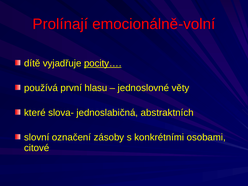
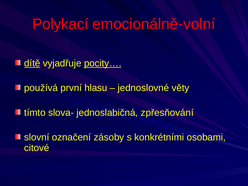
Prolínají: Prolínají -> Polykací
dítě underline: none -> present
které: které -> tímto
abstraktních: abstraktních -> zpřesňování
